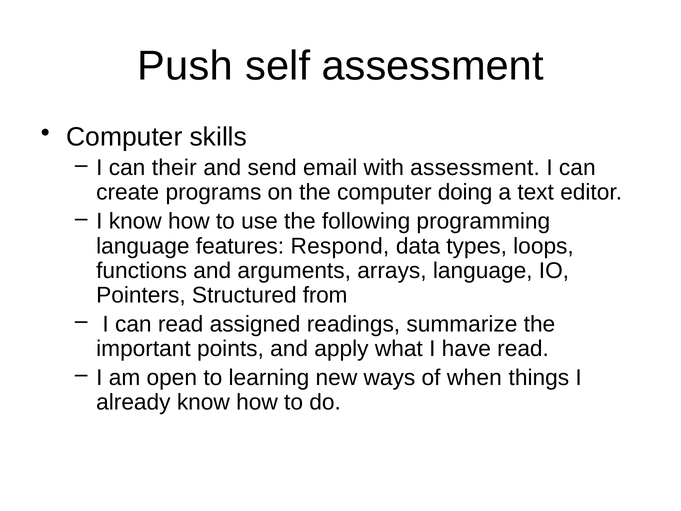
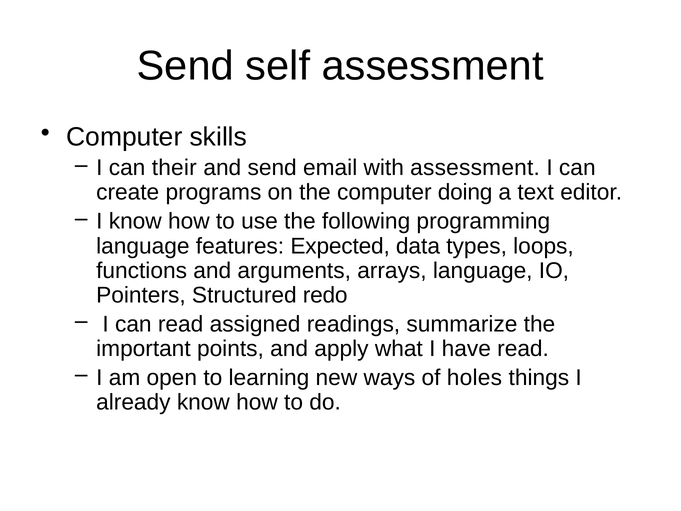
Push at (185, 66): Push -> Send
Respond: Respond -> Expected
from: from -> redo
when: when -> holes
